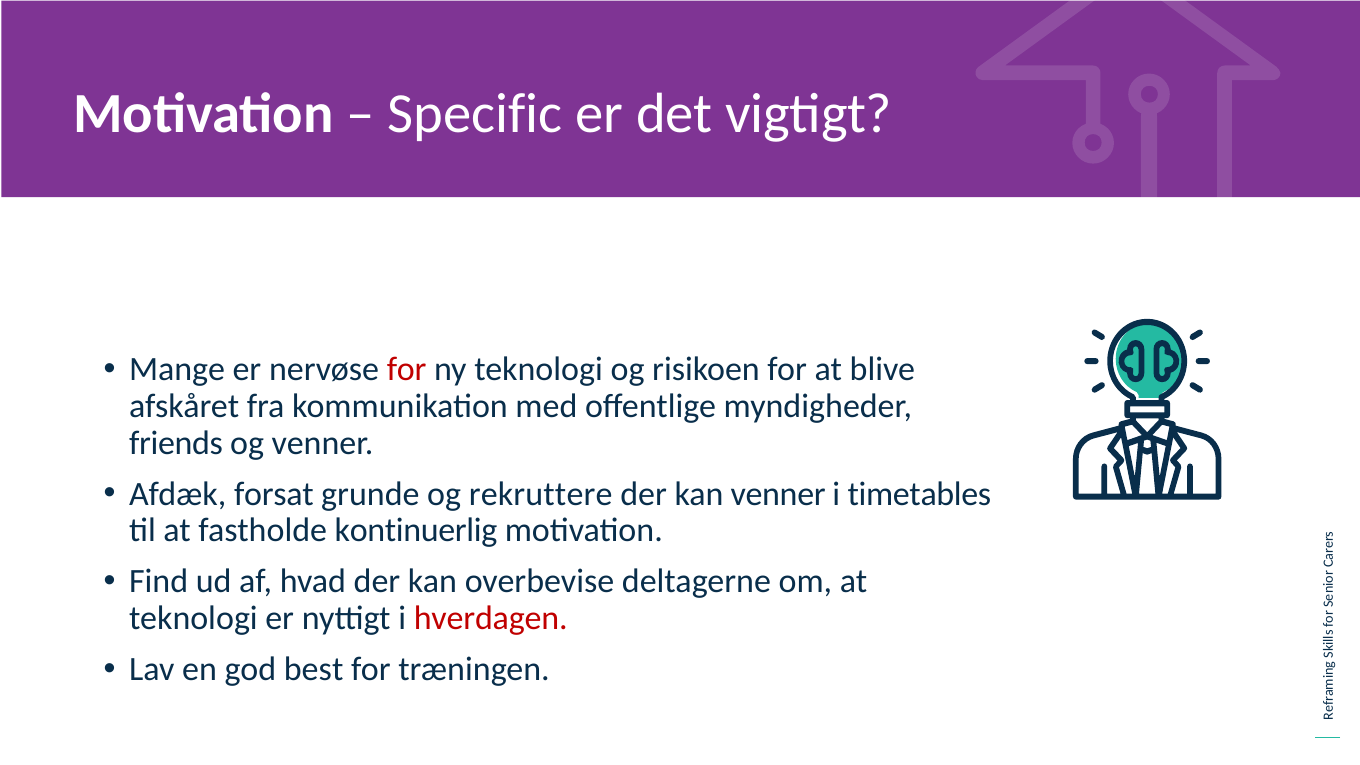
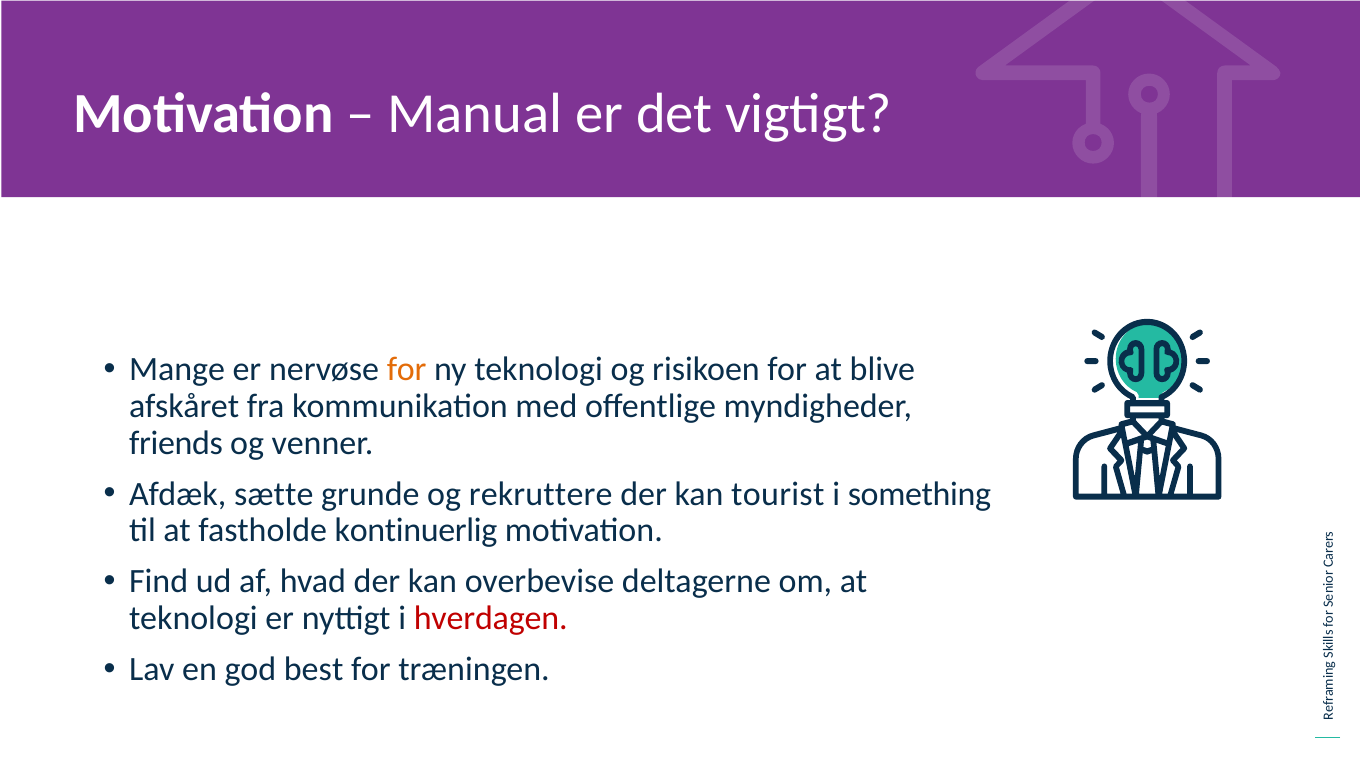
Specific: Specific -> Manual
for at (407, 370) colour: red -> orange
forsat: forsat -> sætte
kan venner: venner -> tourist
timetables: timetables -> something
